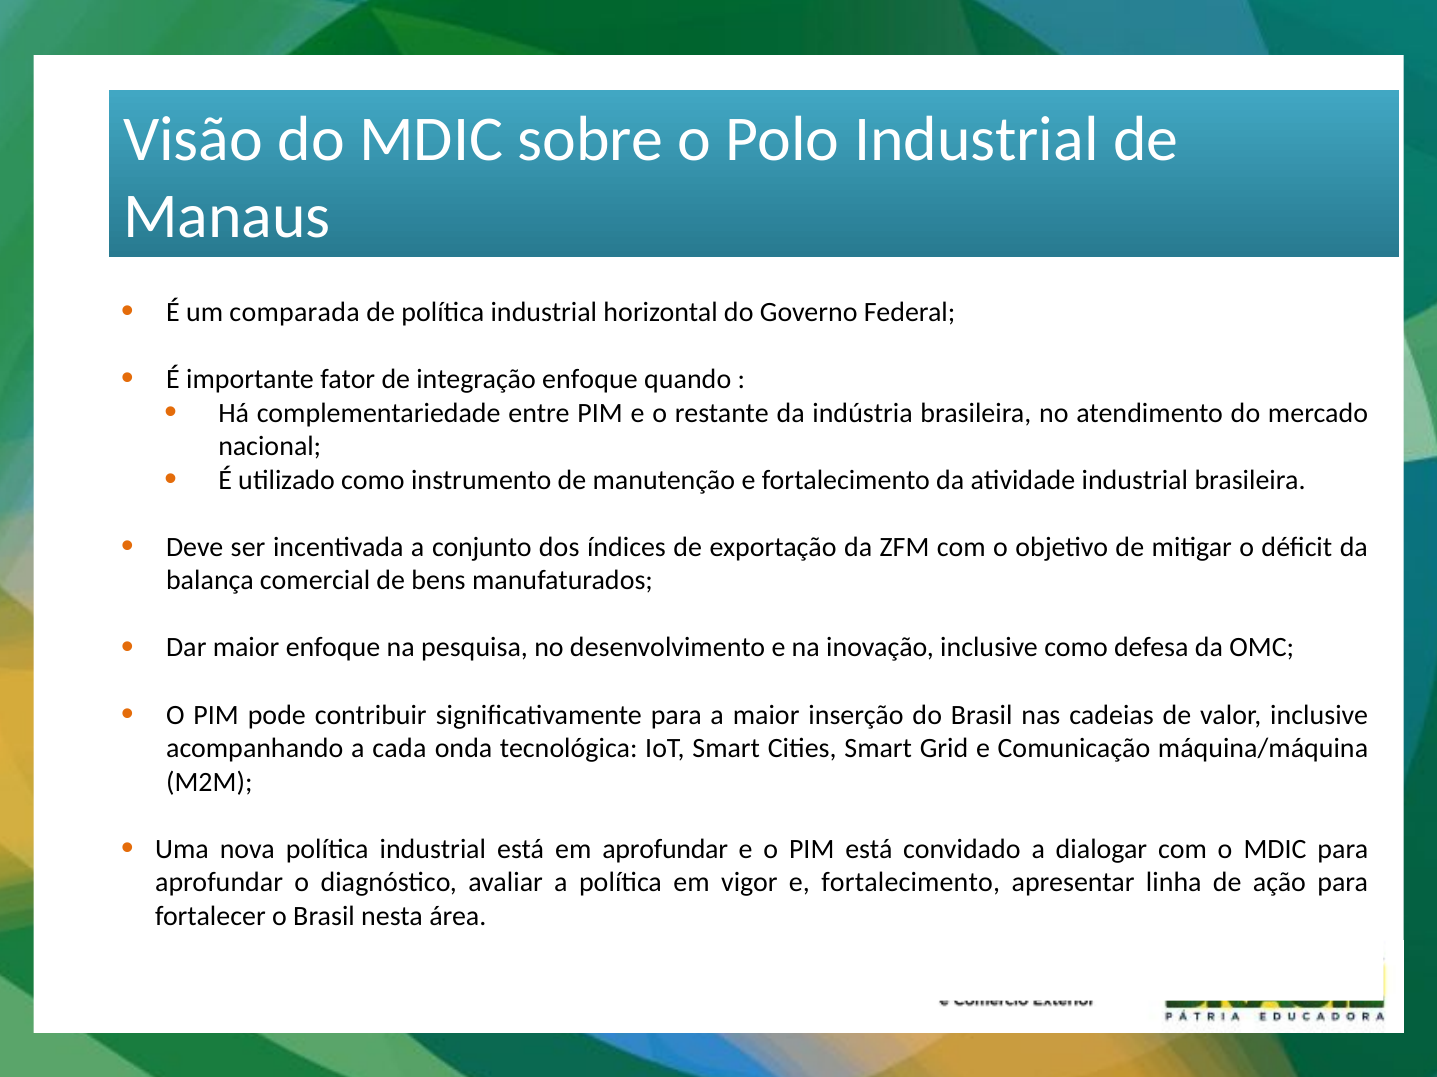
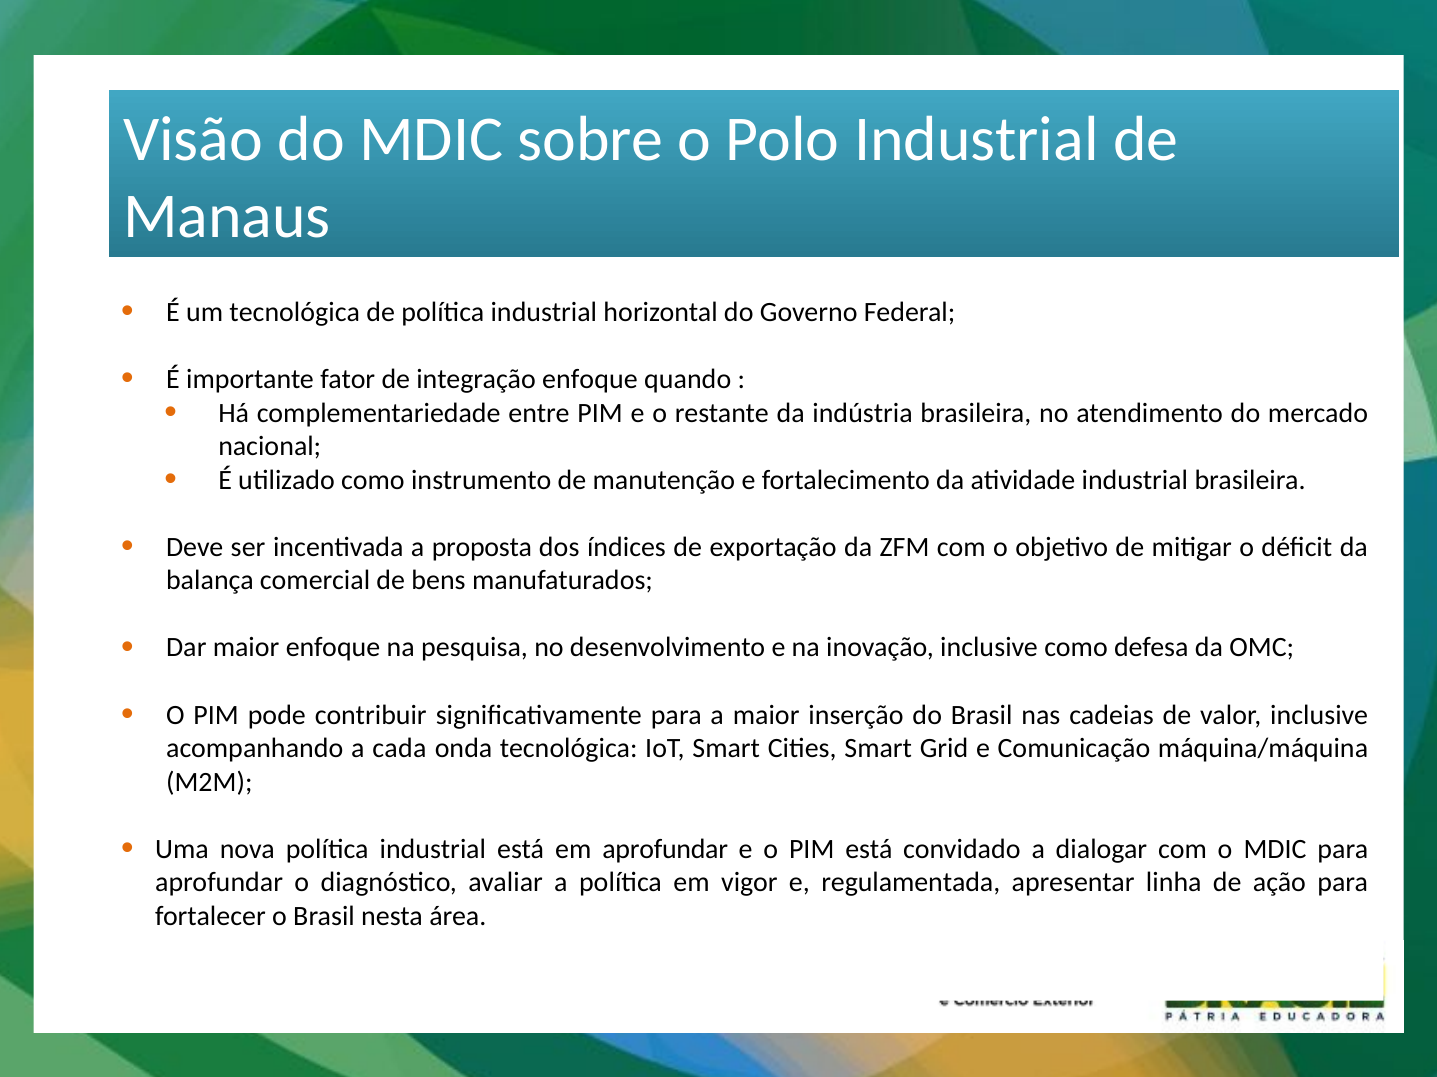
um comparada: comparada -> tecnológica
conjunto: conjunto -> proposta
vigor e fortalecimento: fortalecimento -> regulamentada
